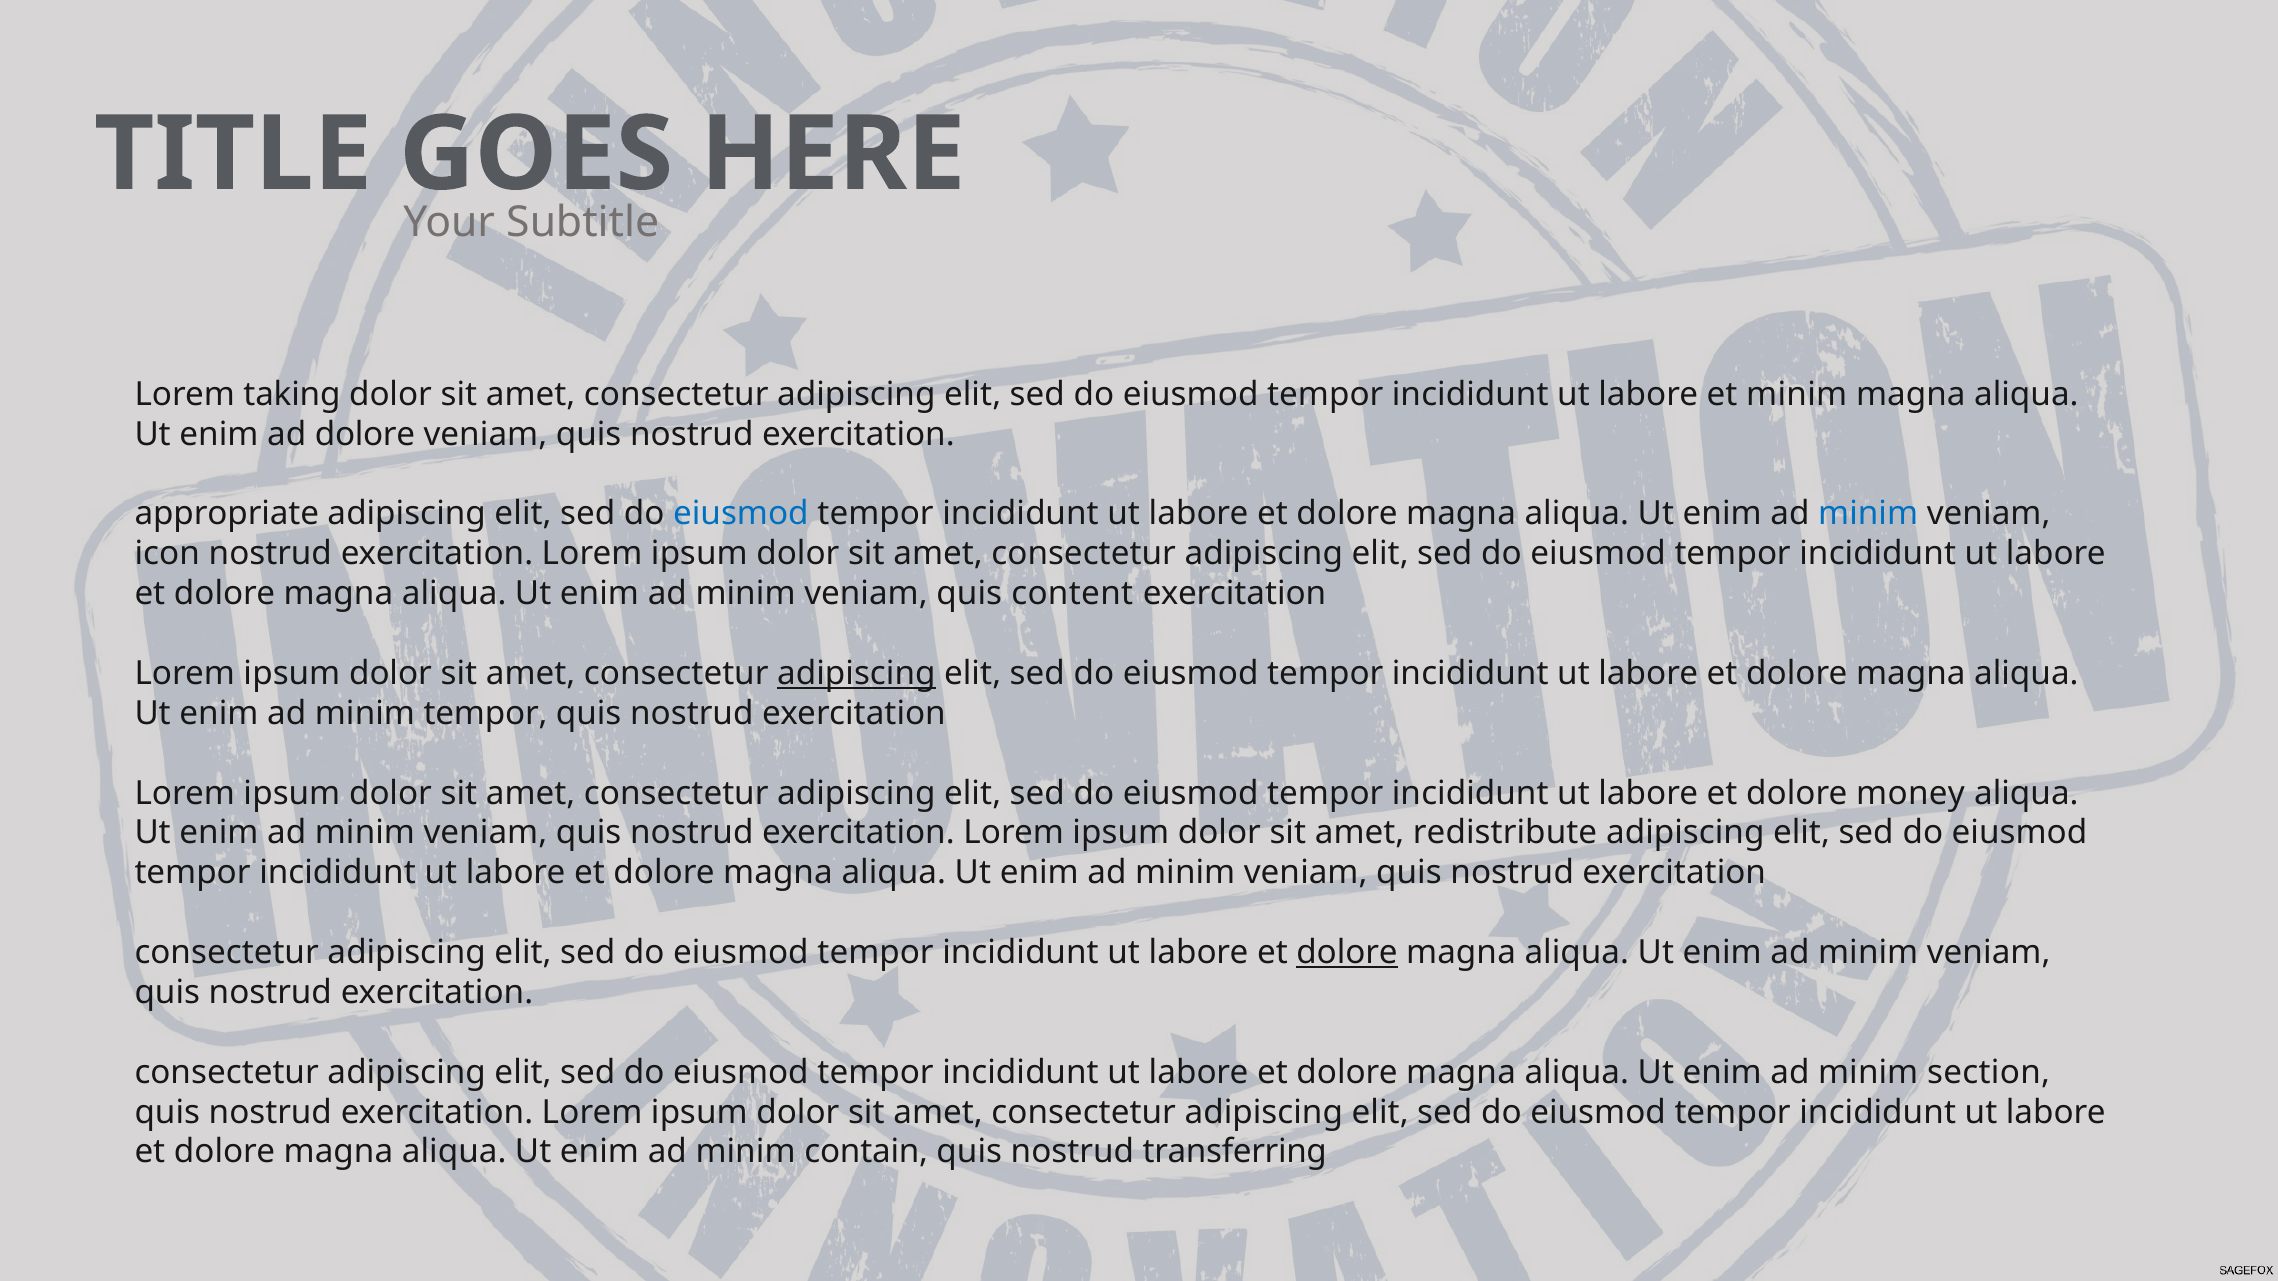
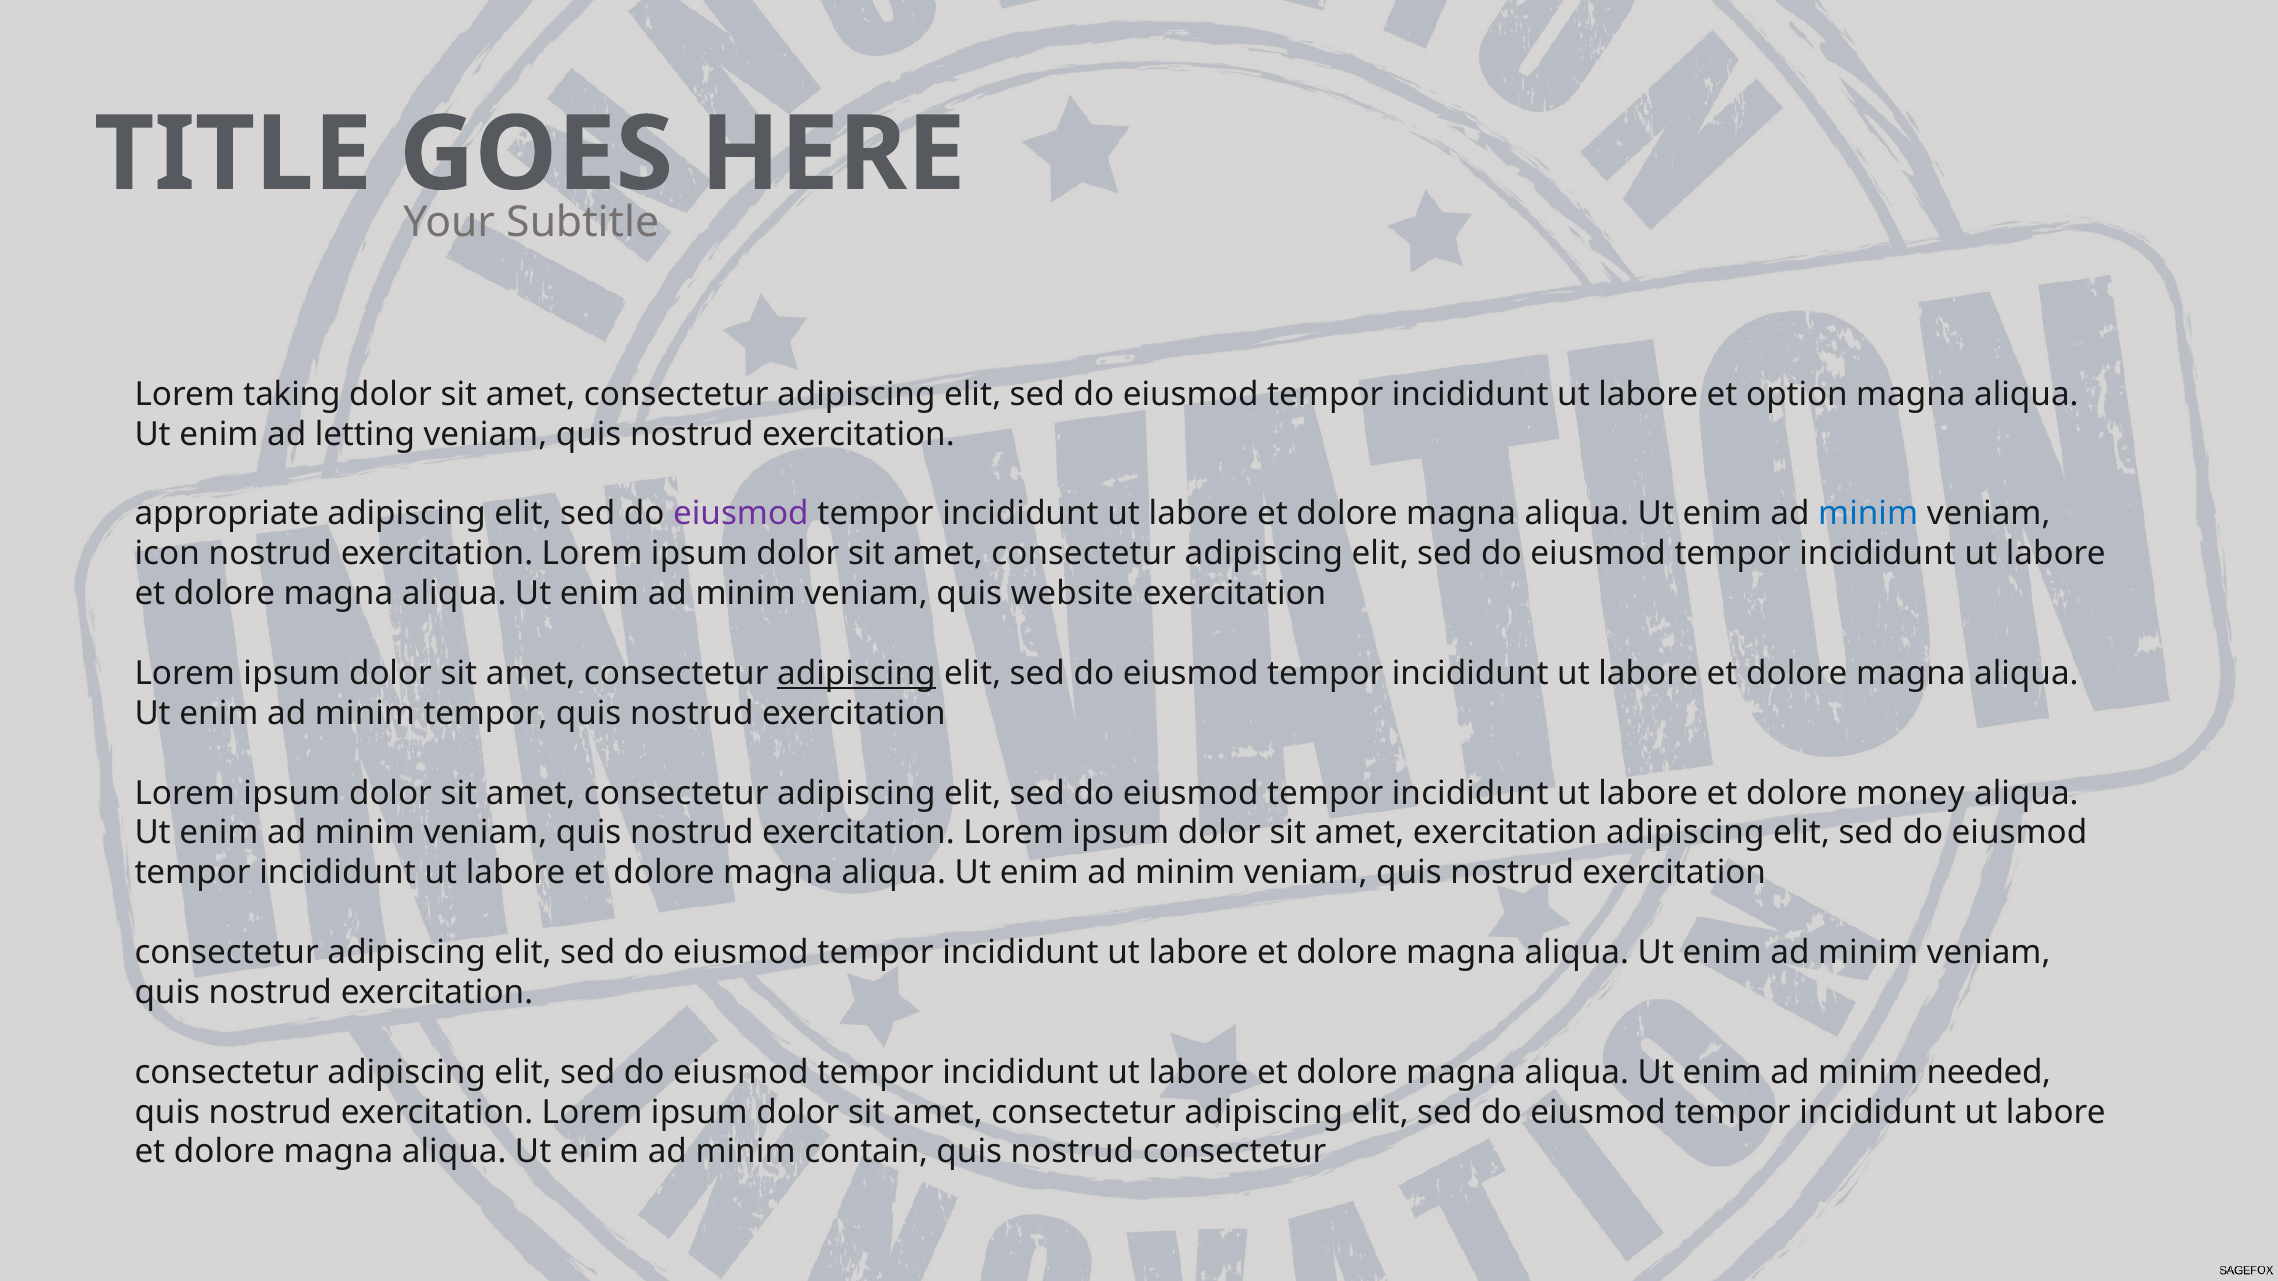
et minim: minim -> option
ad dolore: dolore -> letting
eiusmod at (741, 514) colour: blue -> purple
content: content -> website
amet redistribute: redistribute -> exercitation
dolore at (1347, 953) underline: present -> none
section: section -> needed
nostrud transferring: transferring -> consectetur
